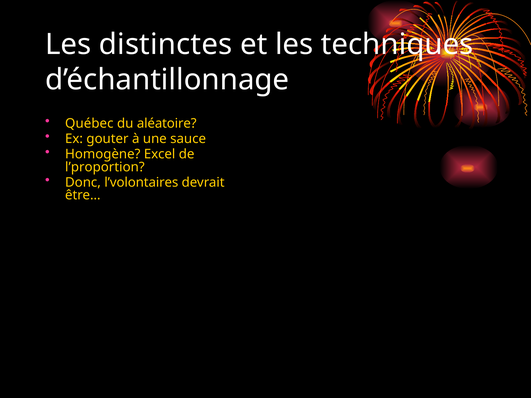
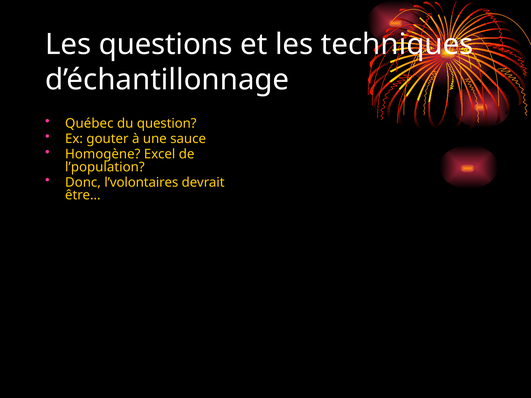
distinctes: distinctes -> questions
aléatoire: aléatoire -> question
l’proportion: l’proportion -> l’population
